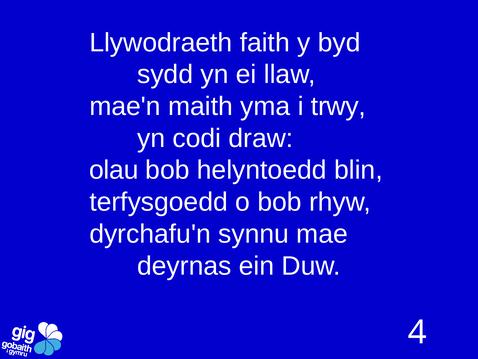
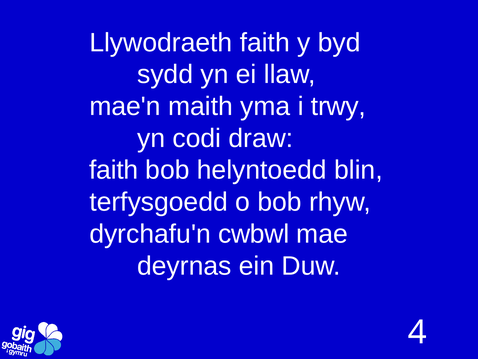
olau at (114, 170): olau -> faith
synnu: synnu -> cwbwl
